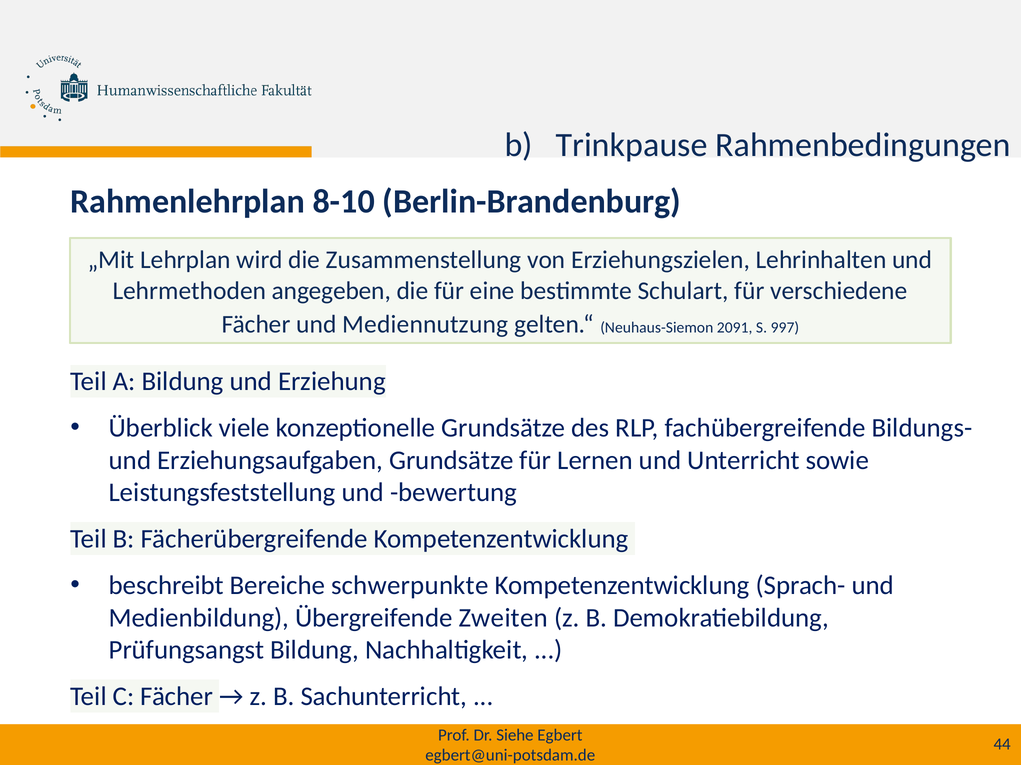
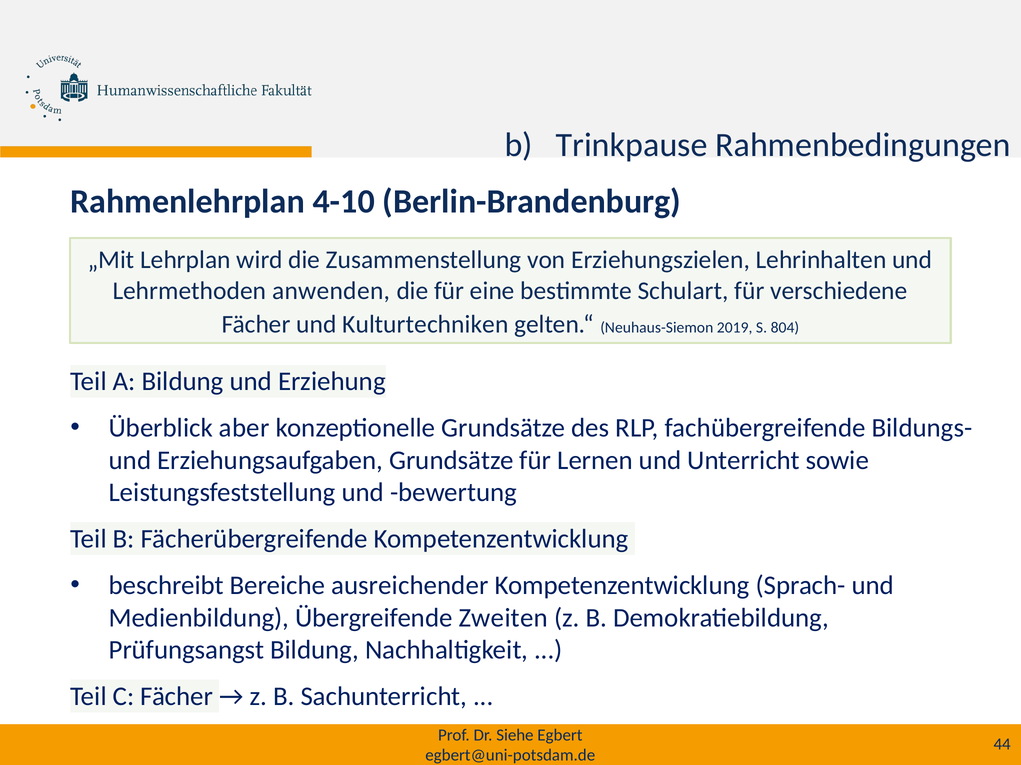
8-10: 8-10 -> 4-10
angegeben: angegeben -> anwenden
Mediennutzung: Mediennutzung -> Kulturtechniken
2091: 2091 -> 2019
997: 997 -> 804
viele: viele -> aber
schwerpunkte: schwerpunkte -> ausreichender
